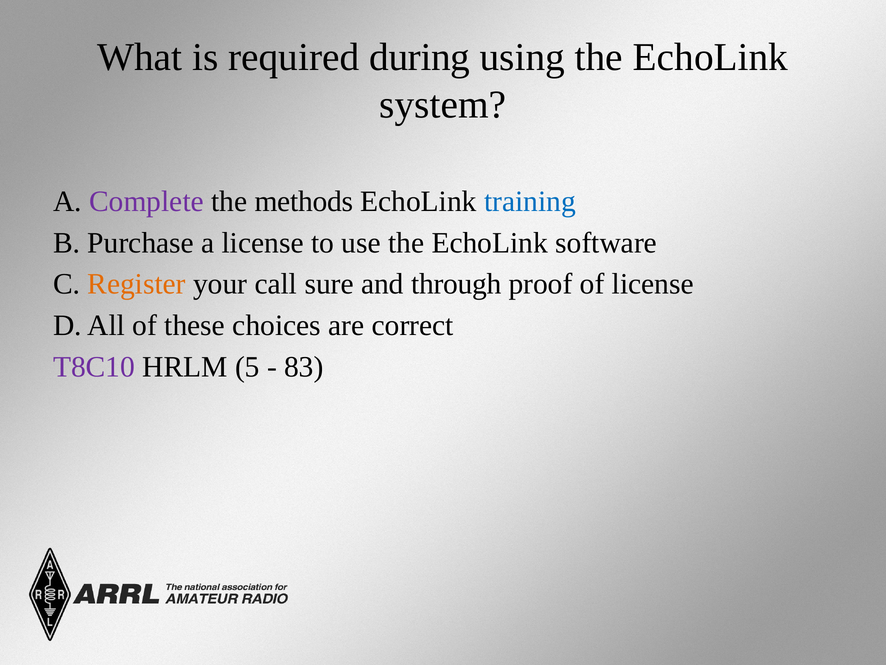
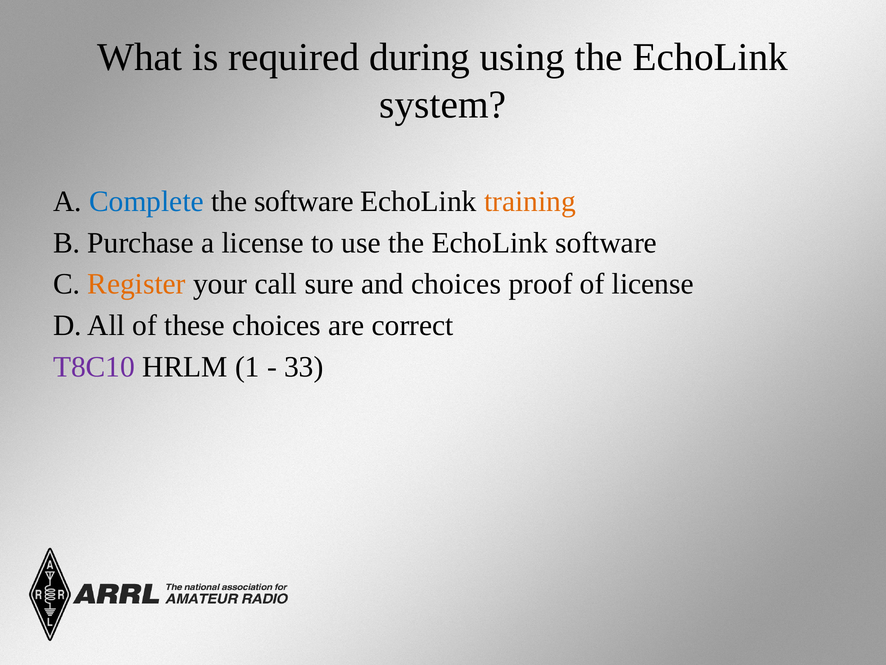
Complete colour: purple -> blue
the methods: methods -> software
training colour: blue -> orange
and through: through -> choices
5: 5 -> 1
83: 83 -> 33
